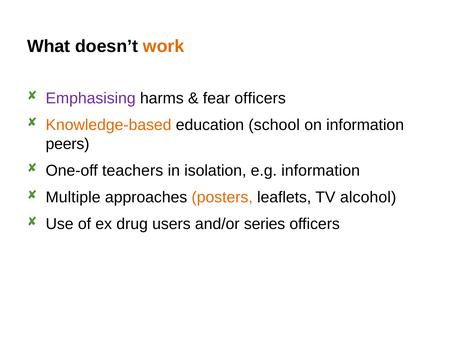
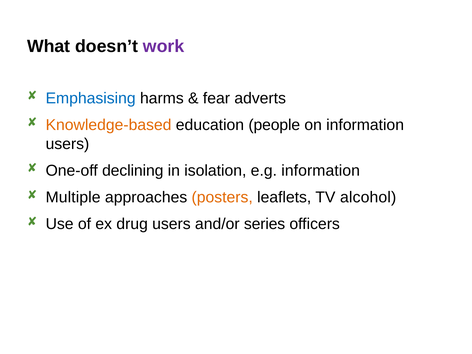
work colour: orange -> purple
Emphasising colour: purple -> blue
fear officers: officers -> adverts
school: school -> people
peers at (68, 144): peers -> users
teachers: teachers -> declining
